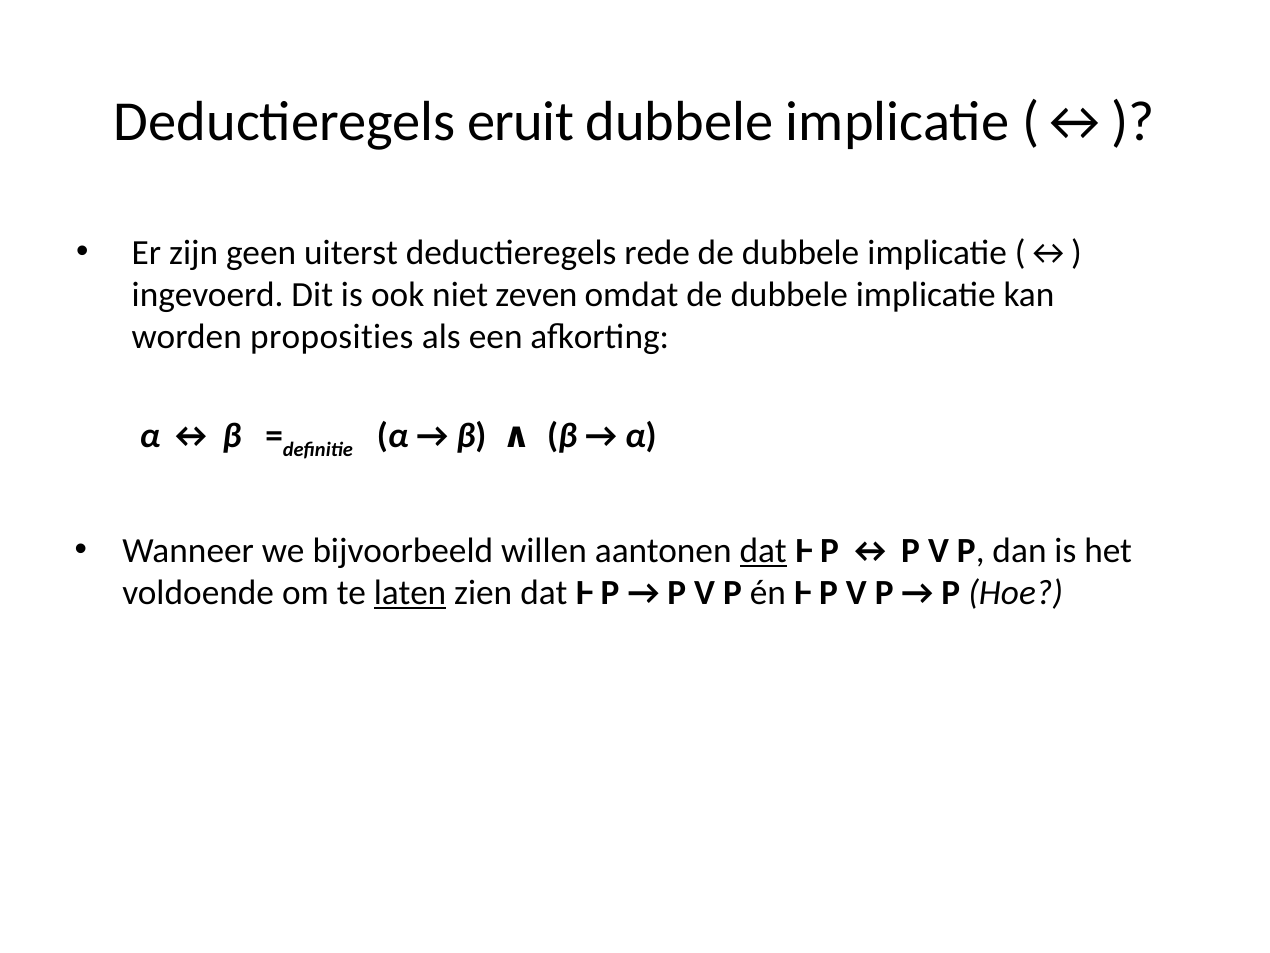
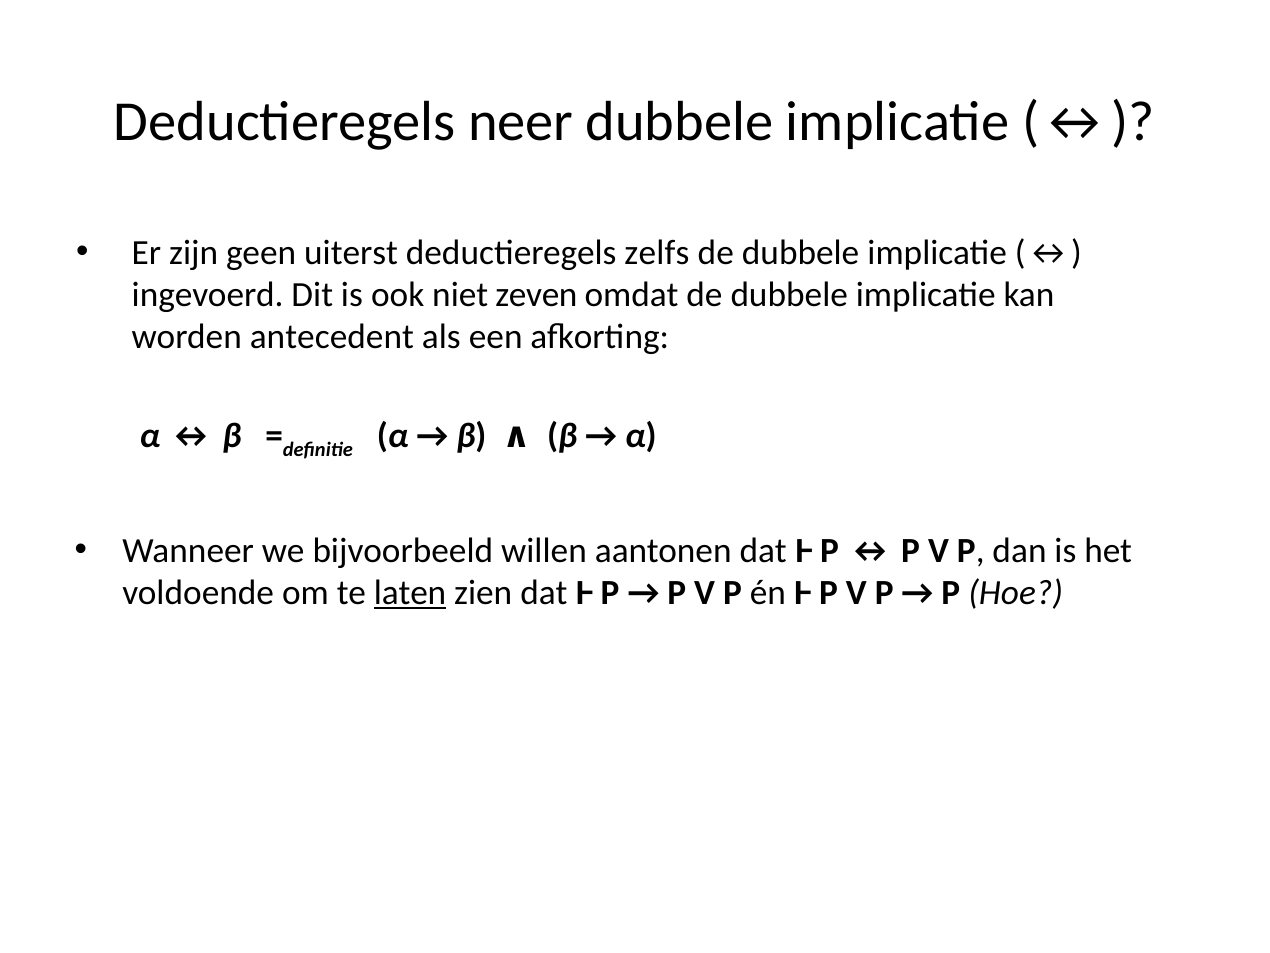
eruit: eruit -> neer
rede: rede -> zelfs
proposities: proposities -> antecedent
dat at (763, 550) underline: present -> none
